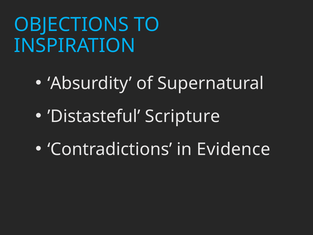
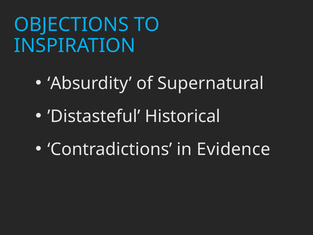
Scripture: Scripture -> Historical
